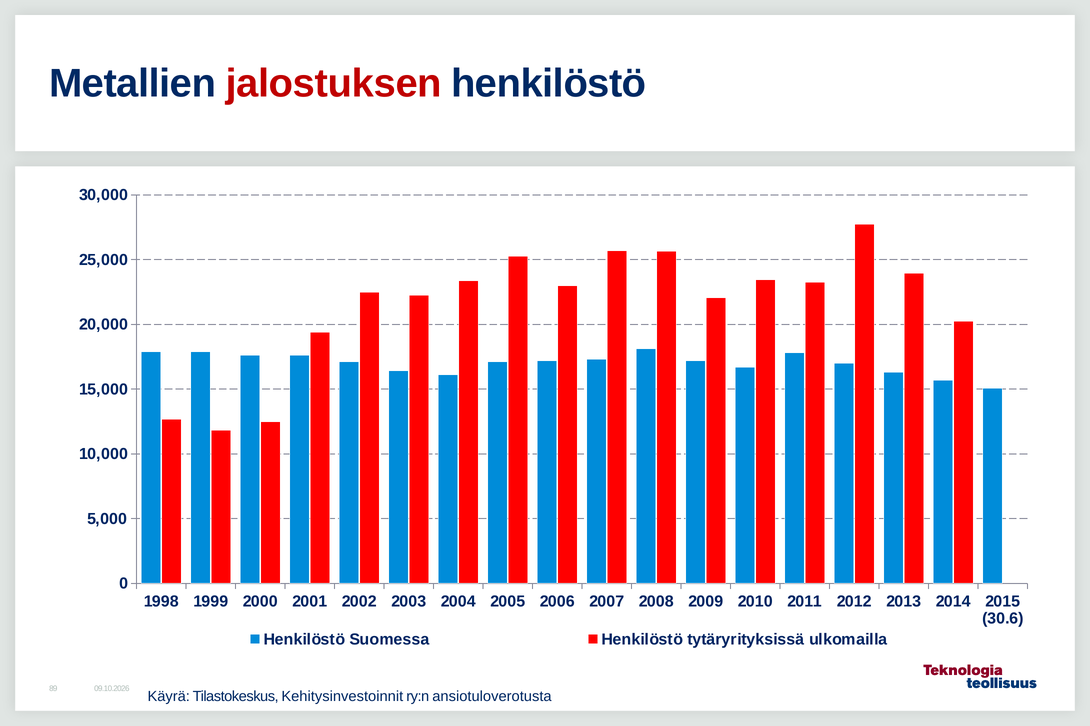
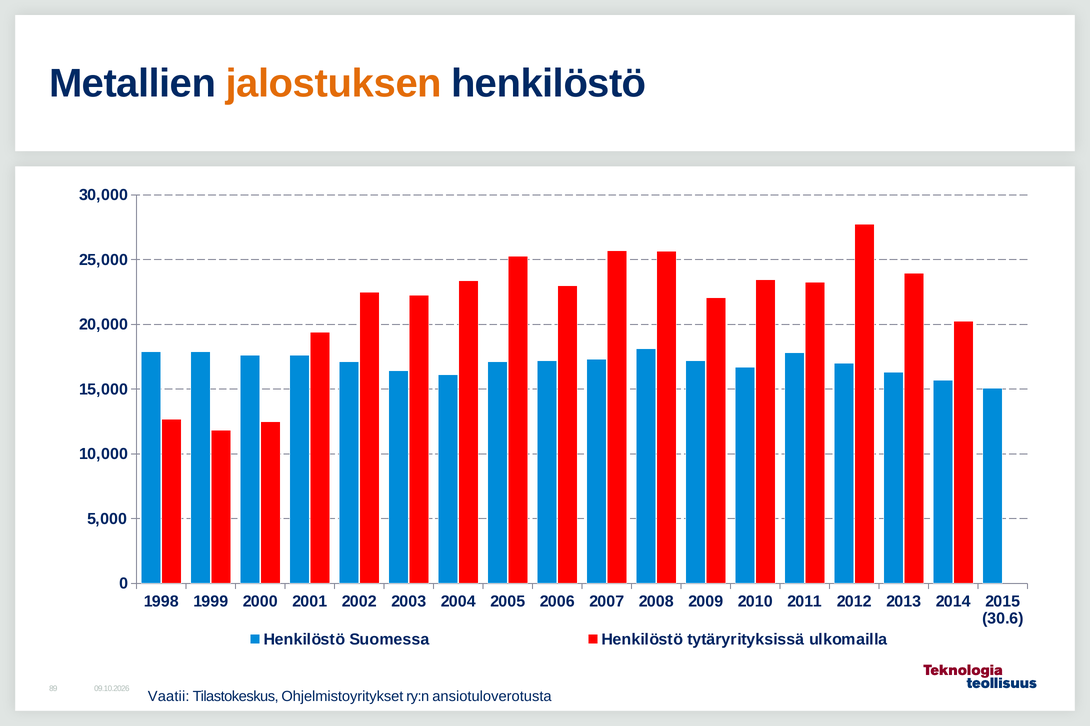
jalostuksen colour: red -> orange
Käyrä: Käyrä -> Vaatii
Kehitysinvestoinnit: Kehitysinvestoinnit -> Ohjelmistoyritykset
